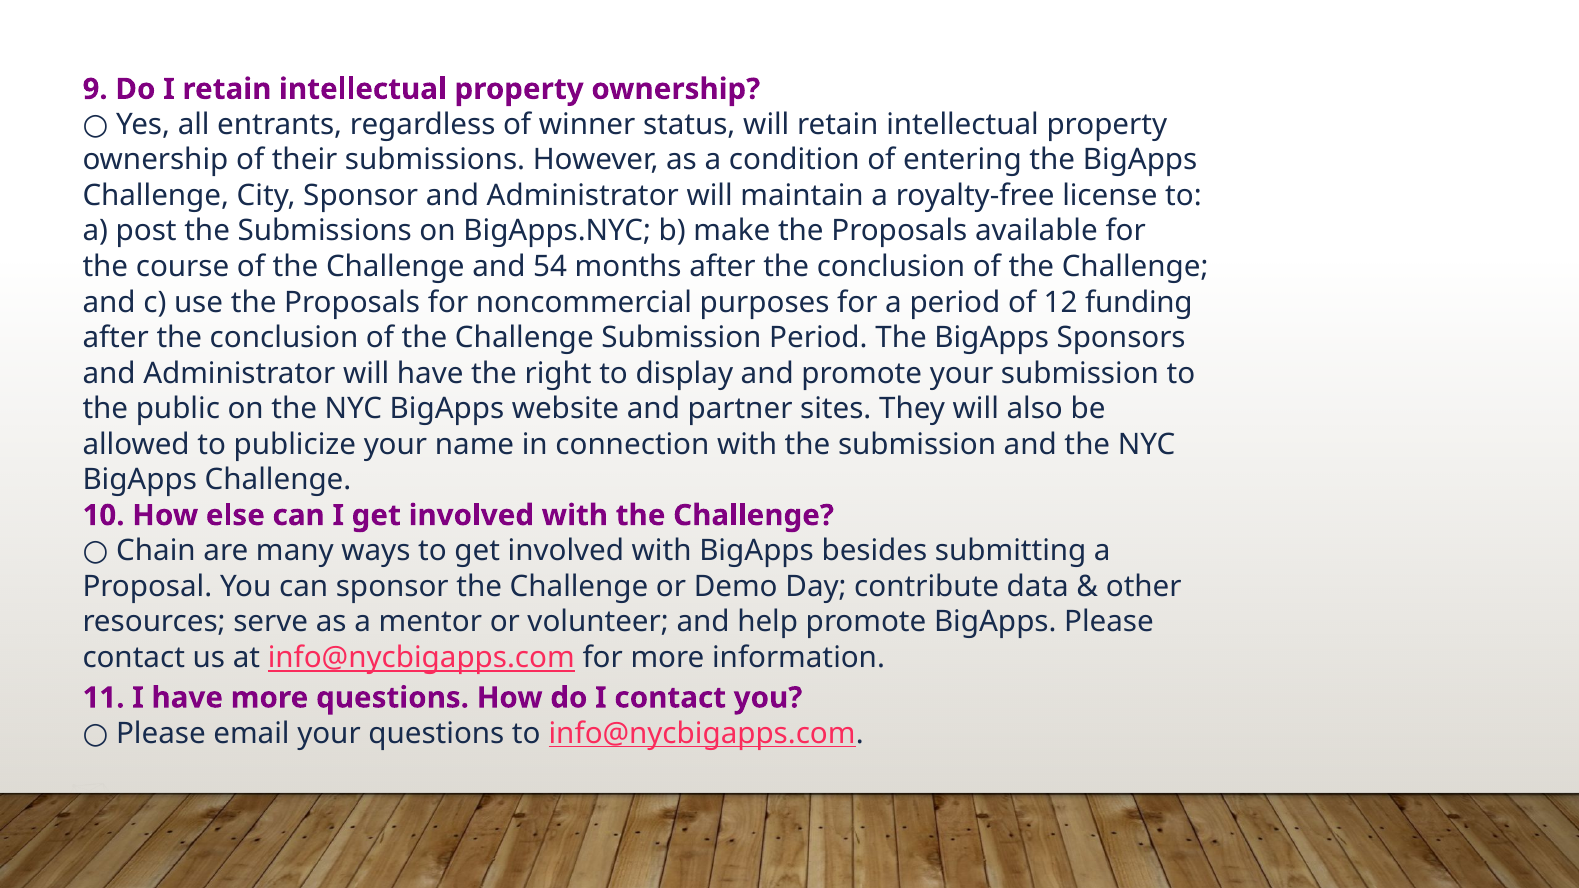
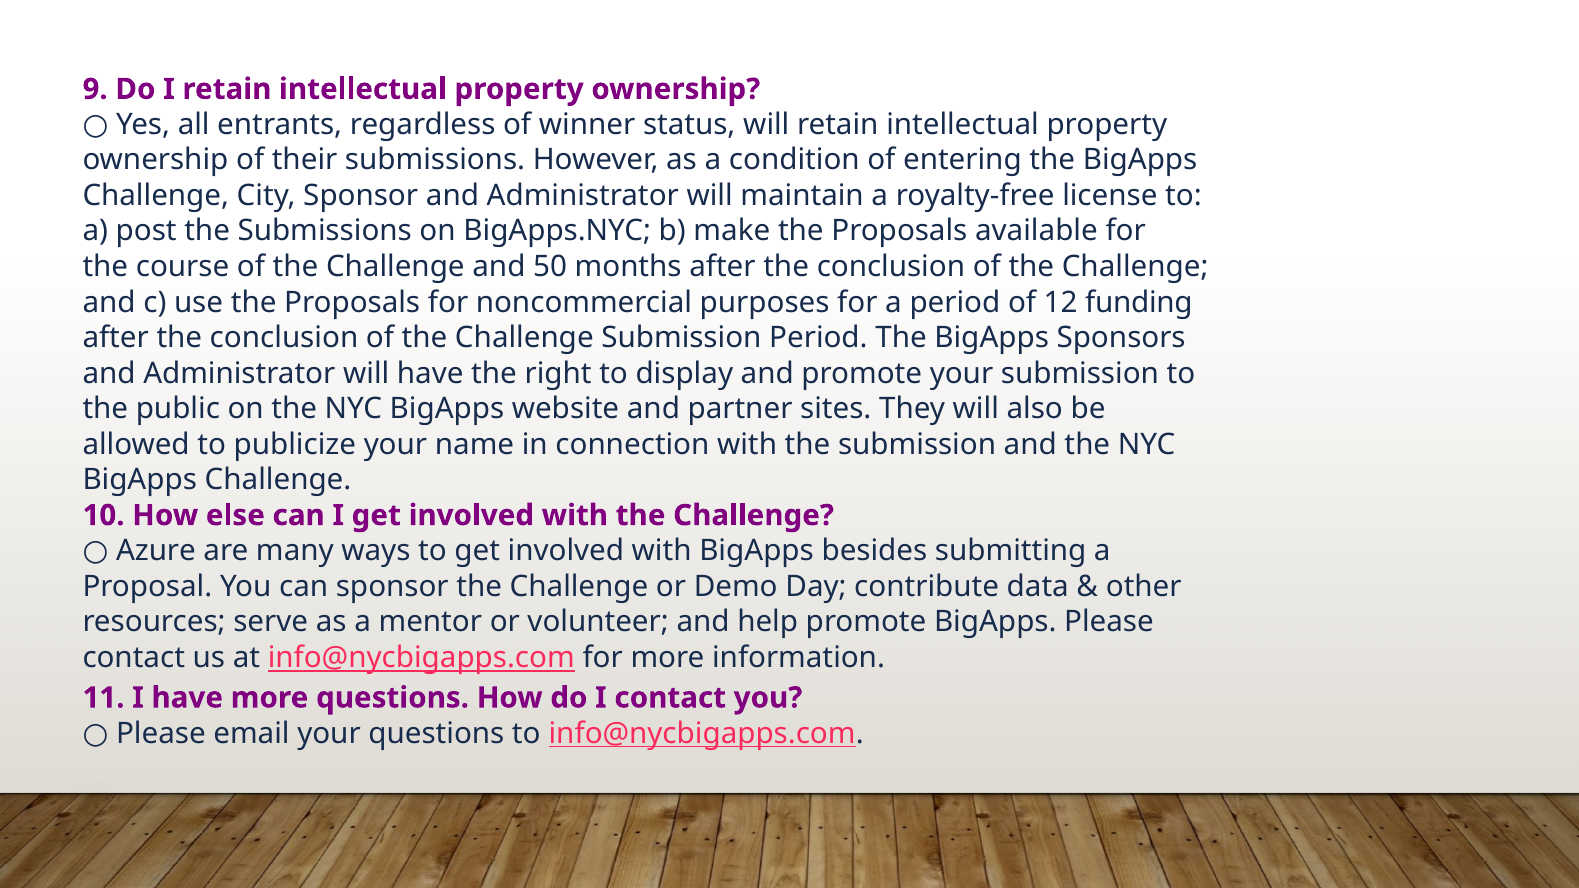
54: 54 -> 50
Chain: Chain -> Azure
